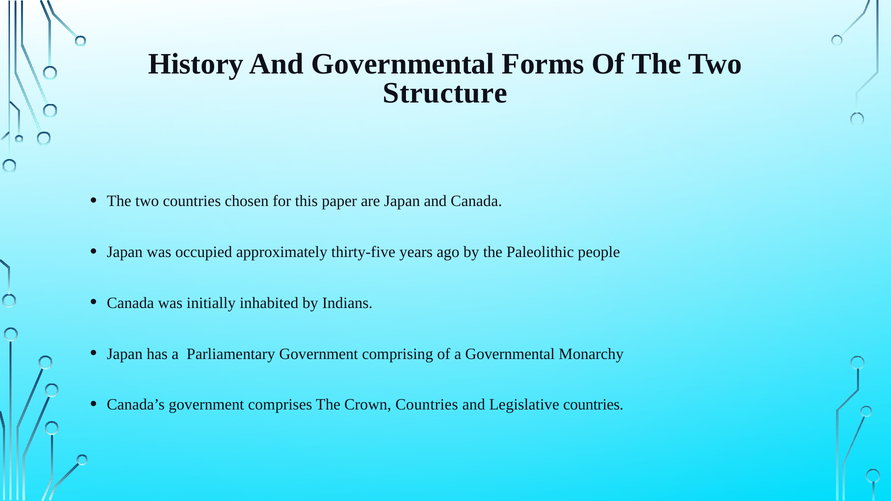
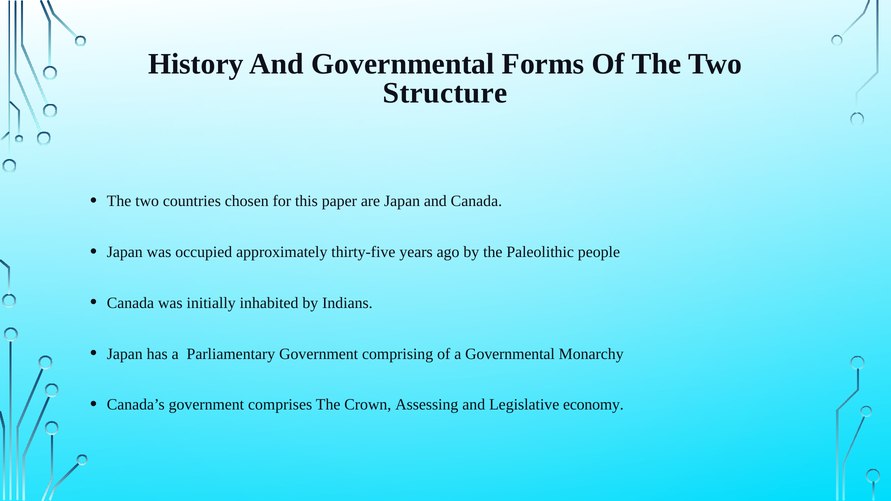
Crown Countries: Countries -> Assessing
Legislative countries: countries -> economy
